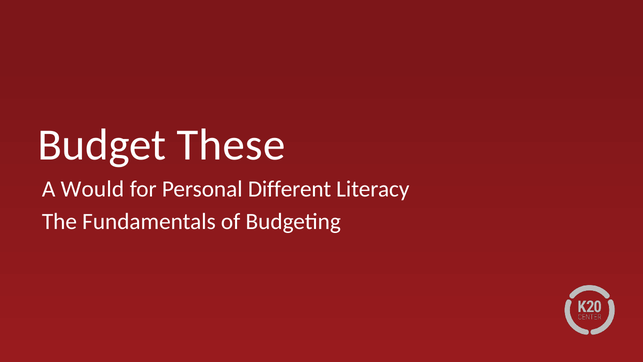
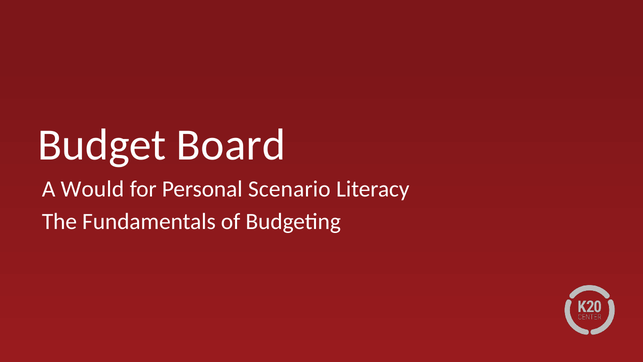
These: These -> Board
Different: Different -> Scenario
